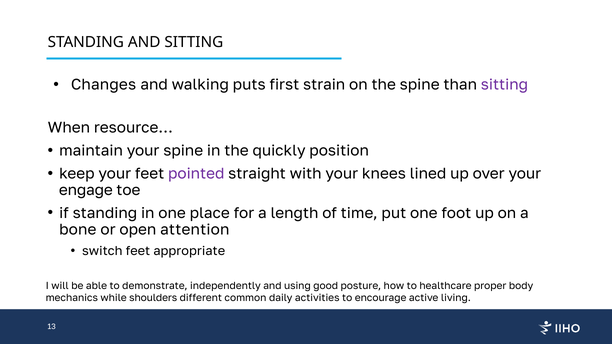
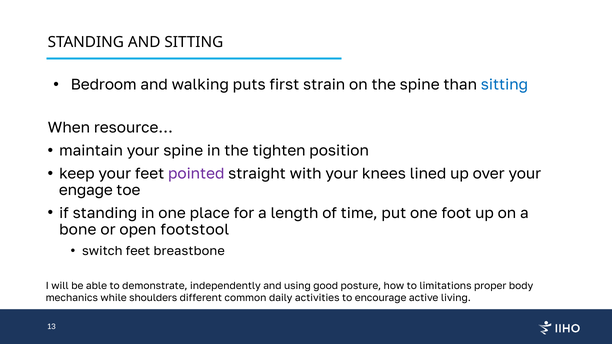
Changes: Changes -> Bedroom
sitting at (504, 85) colour: purple -> blue
quickly: quickly -> tighten
attention: attention -> footstool
appropriate: appropriate -> breastbone
healthcare: healthcare -> limitations
